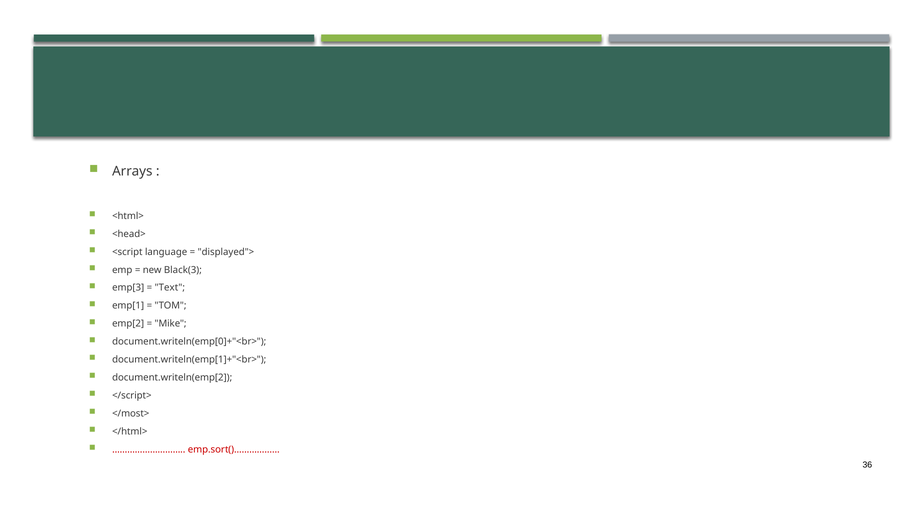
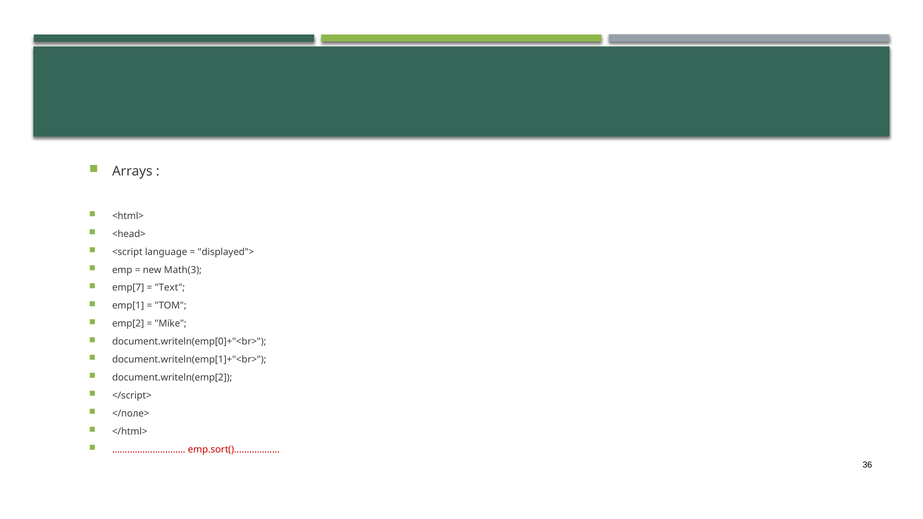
Black(3: Black(3 -> Math(3
emp[3: emp[3 -> emp[7
</most>: </most> -> </поле>
